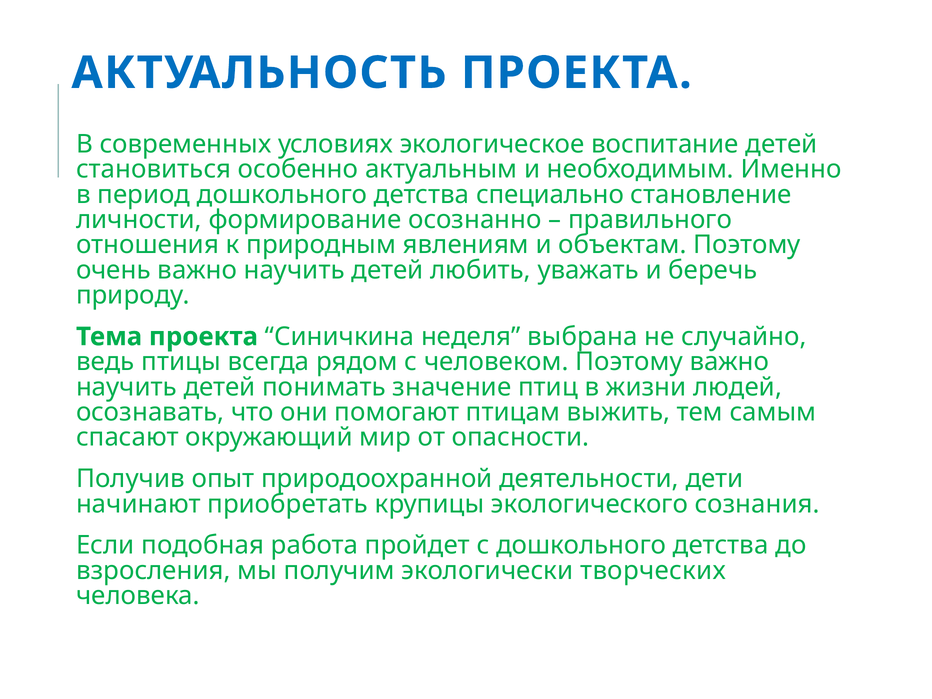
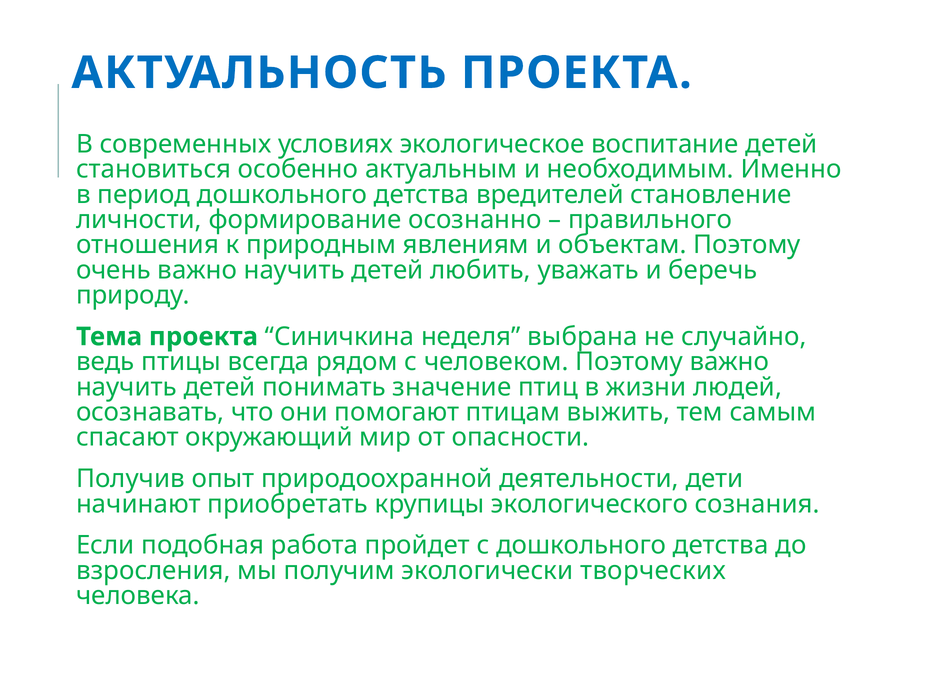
специально: специально -> вредителей
